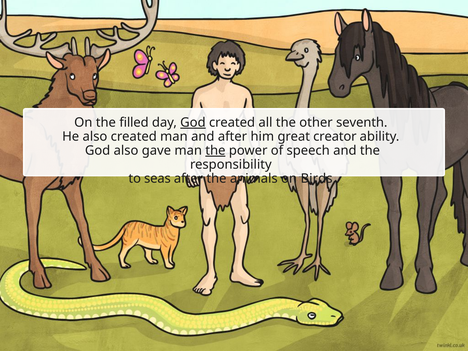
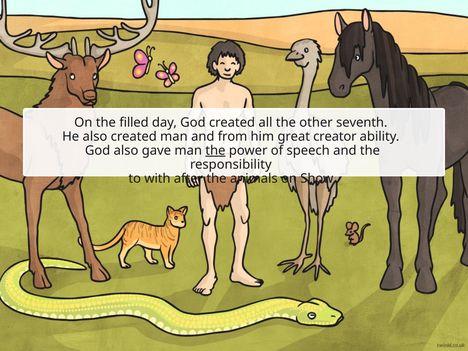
God at (193, 123) underline: present -> none
and after: after -> from
seas: seas -> with
Birds: Birds -> Show
